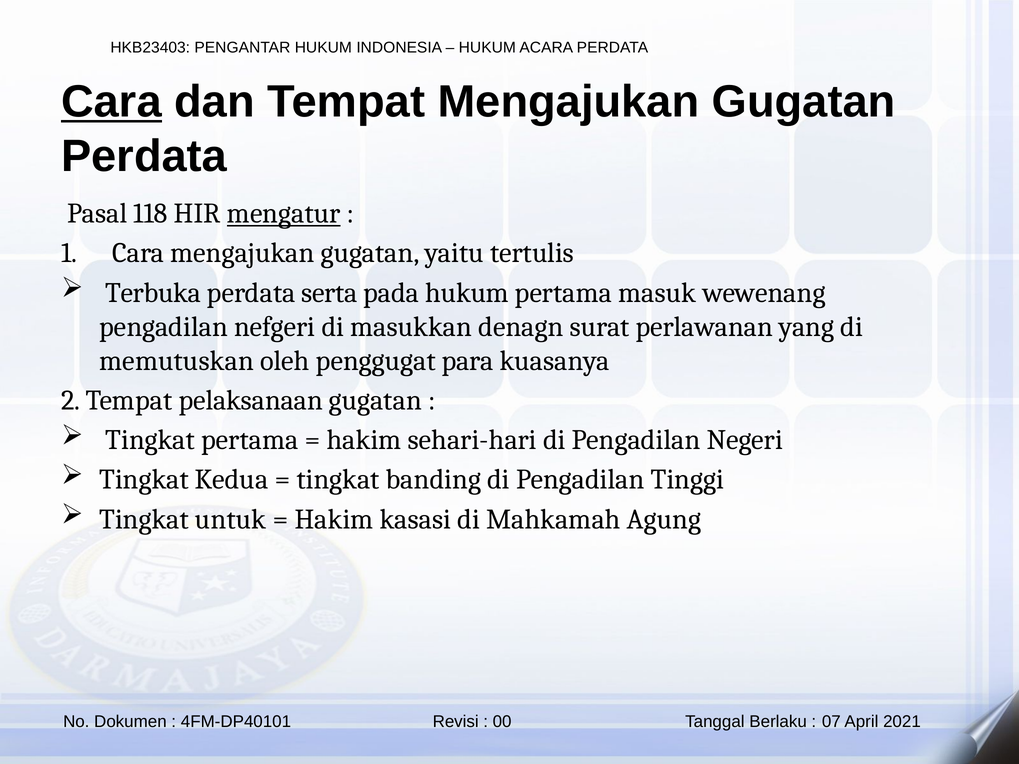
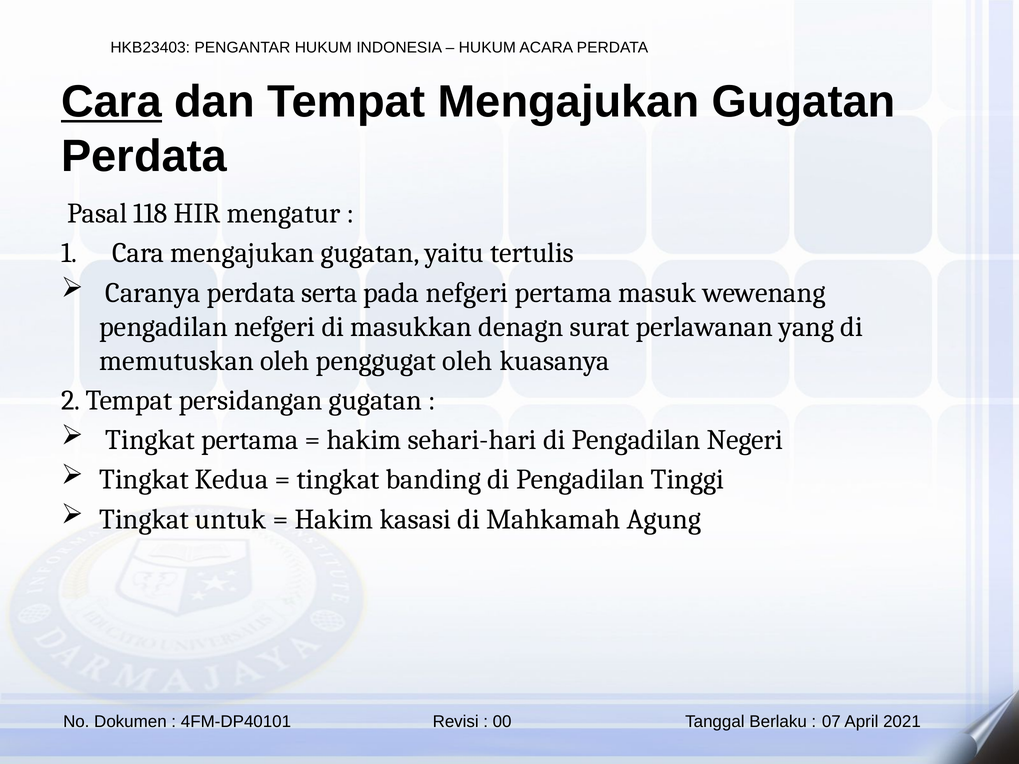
mengatur underline: present -> none
Terbuka: Terbuka -> Caranya
pada hukum: hukum -> nefgeri
penggugat para: para -> oleh
pelaksanaan: pelaksanaan -> persidangan
